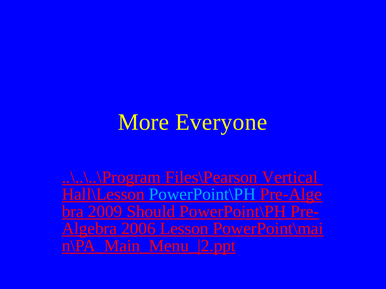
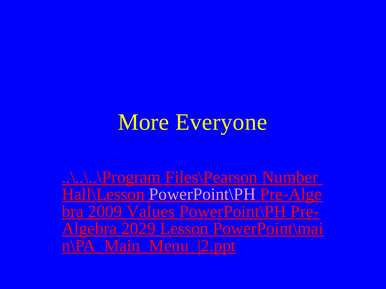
Vertical: Vertical -> Number
PowerPoint\PH at (202, 195) colour: light blue -> pink
Should: Should -> Values
2006: 2006 -> 2029
